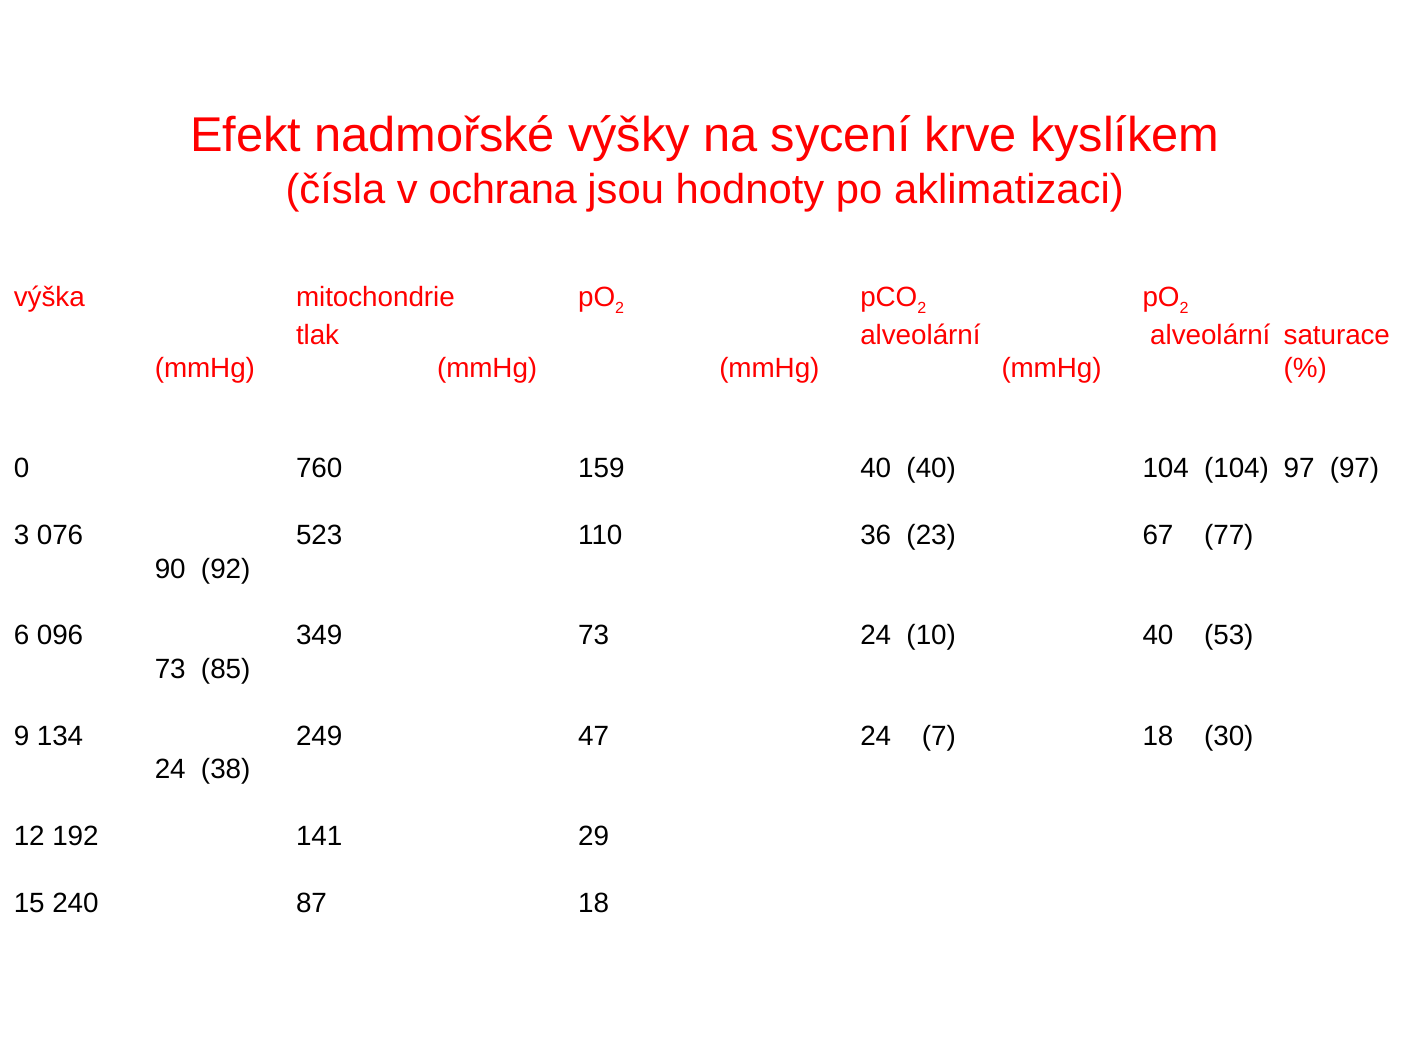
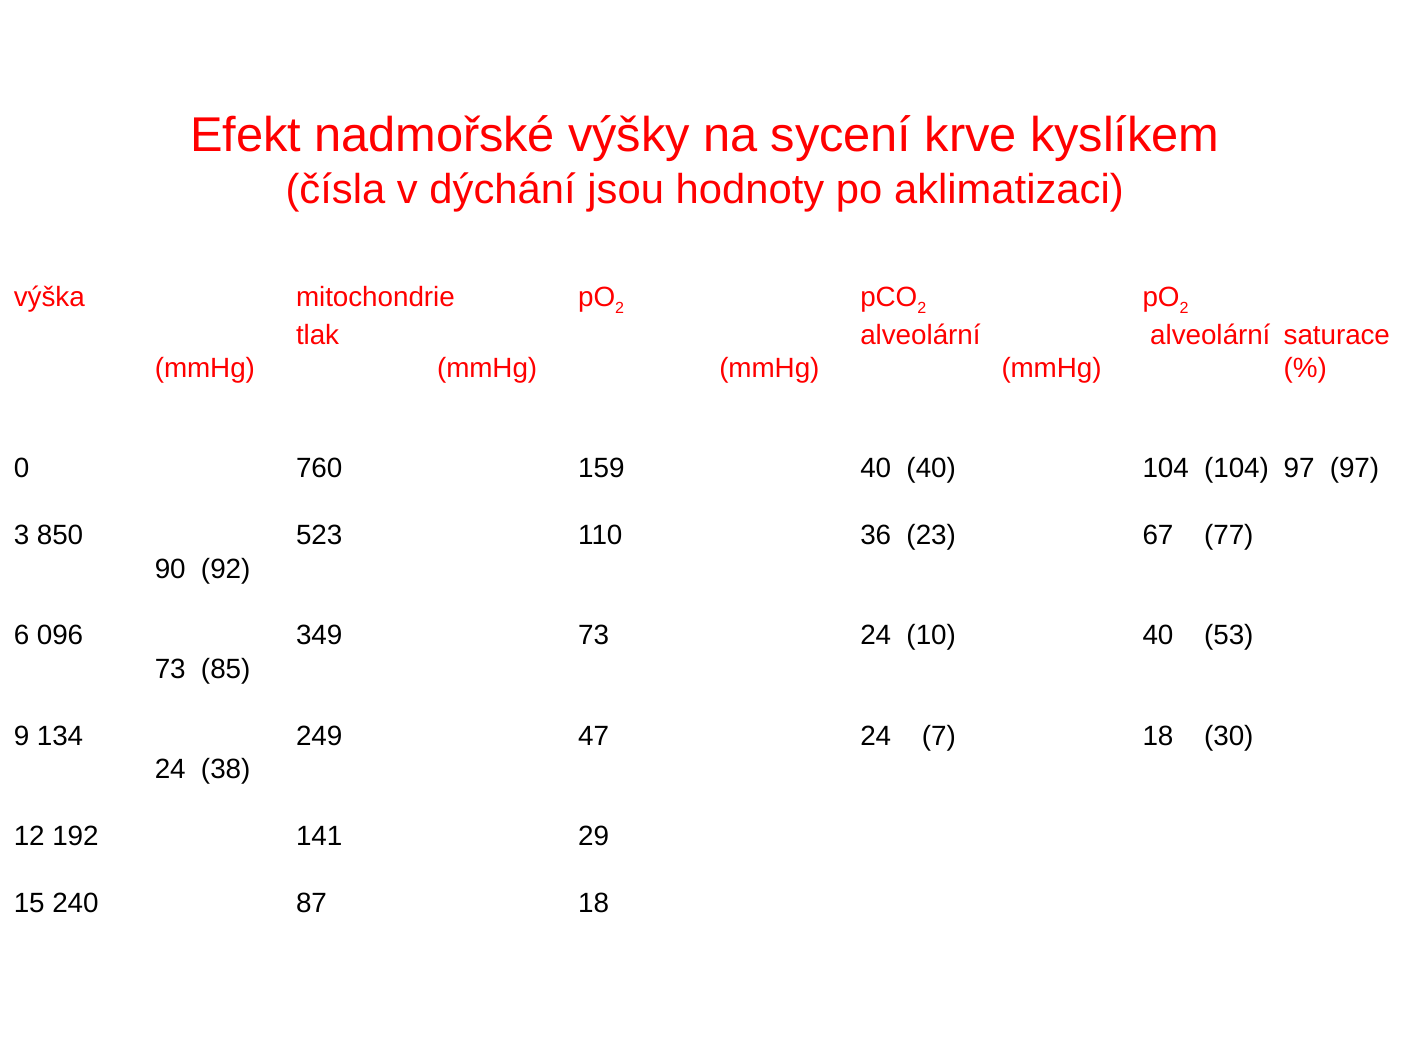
ochrana: ochrana -> dýchání
076: 076 -> 850
